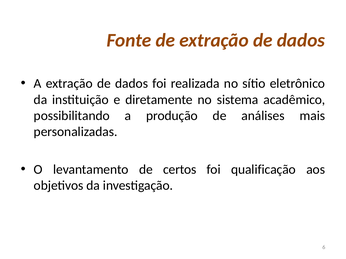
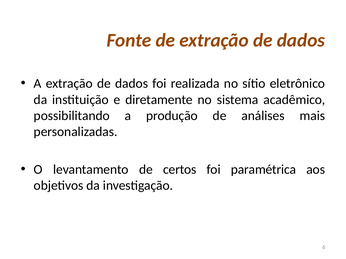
qualificação: qualificação -> paramétrica
